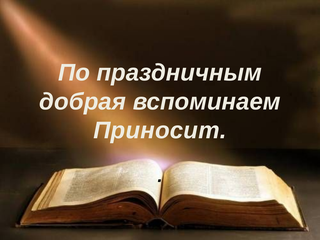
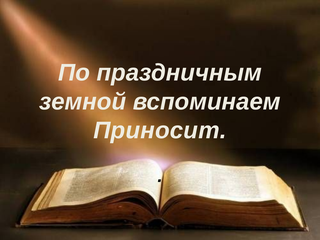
добрая: добрая -> земной
